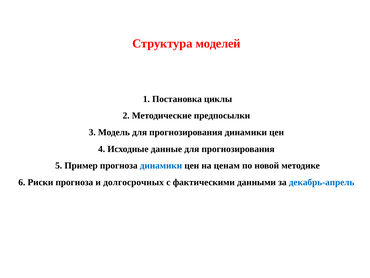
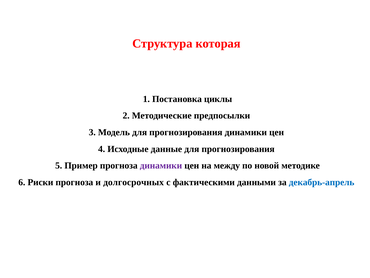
моделей: моделей -> которая
динамики at (161, 165) colour: blue -> purple
ценам: ценам -> между
